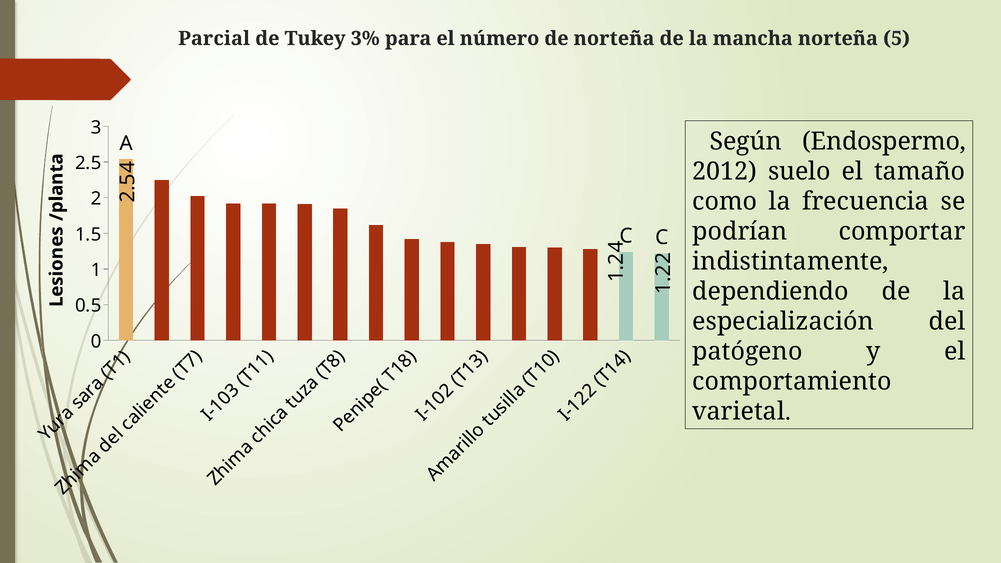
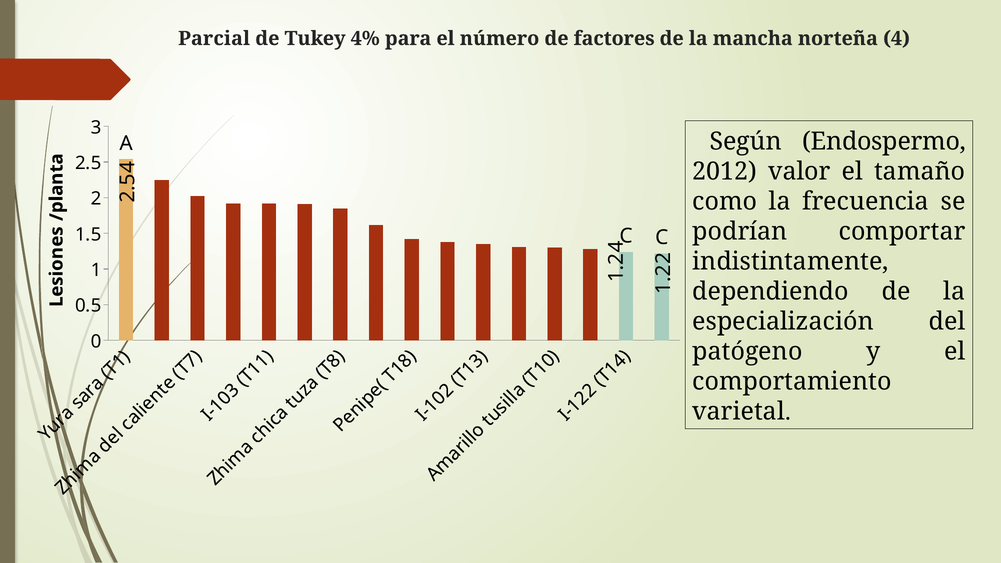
3%: 3% -> 4%
de norteña: norteña -> factores
norteña 5: 5 -> 4
suelo: suelo -> valor
